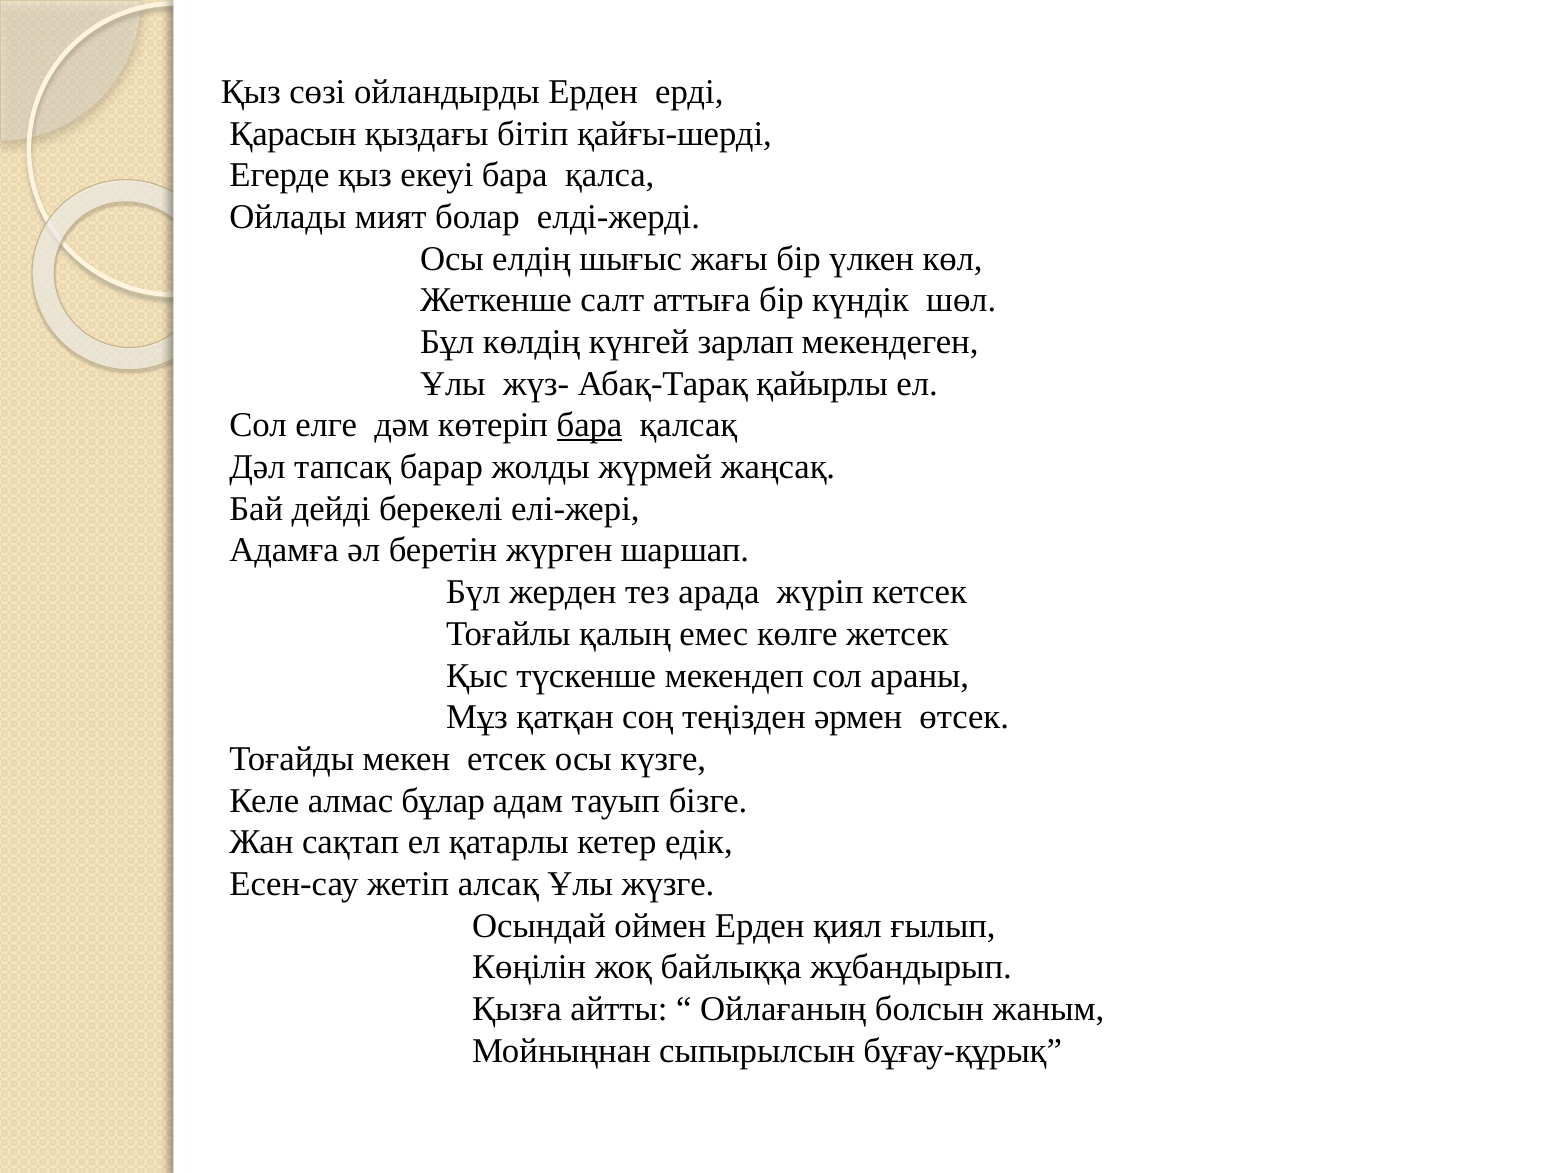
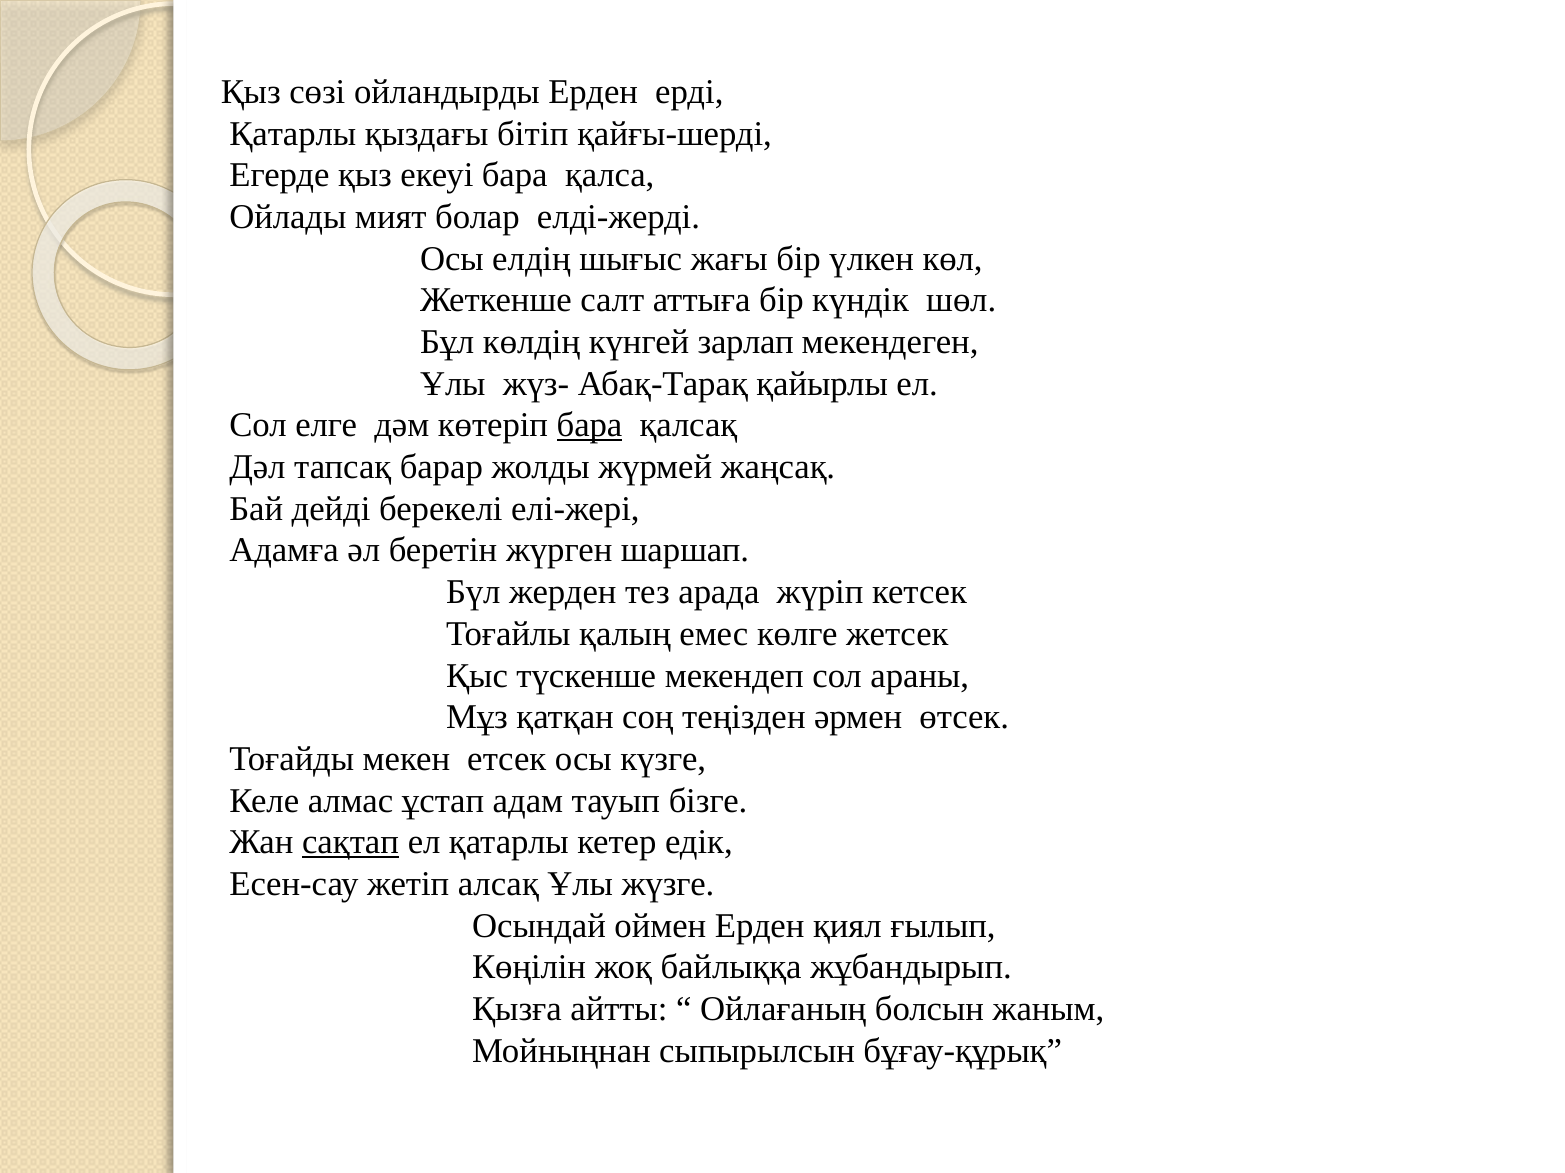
Қарасын at (293, 134): Қарасын -> Қатарлы
бұлар: бұлар -> ұстап
сақтап underline: none -> present
